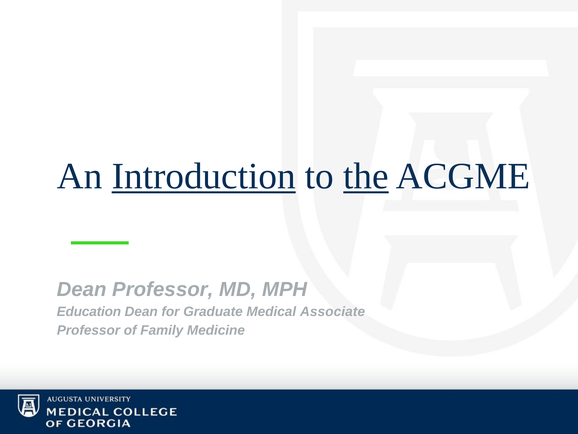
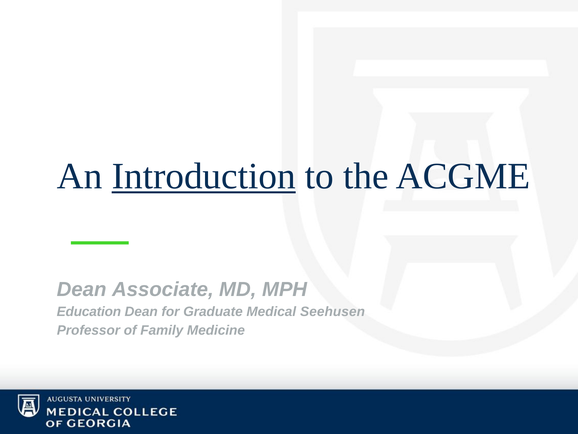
the underline: present -> none
Dean Professor: Professor -> Associate
Associate: Associate -> Seehusen
